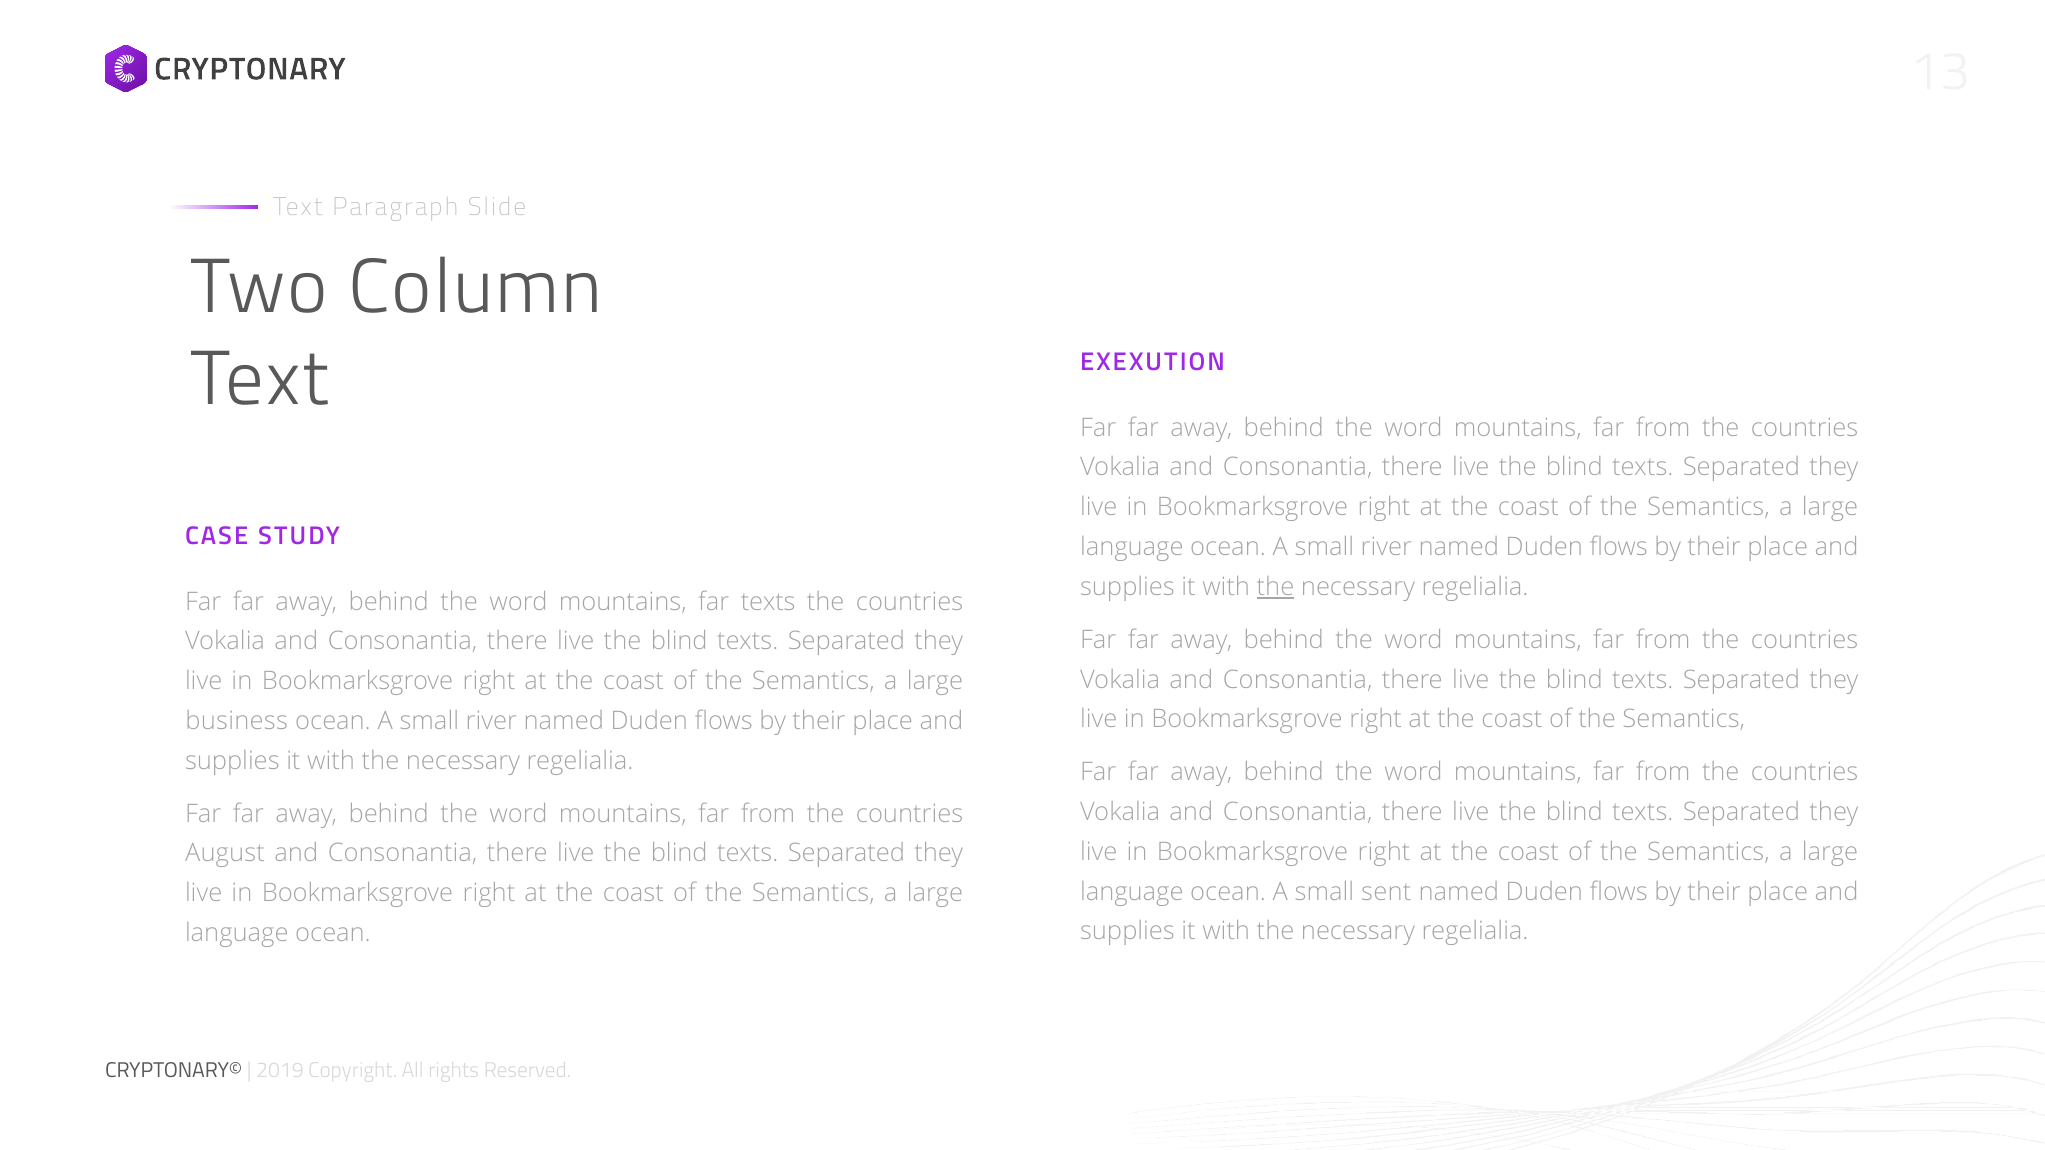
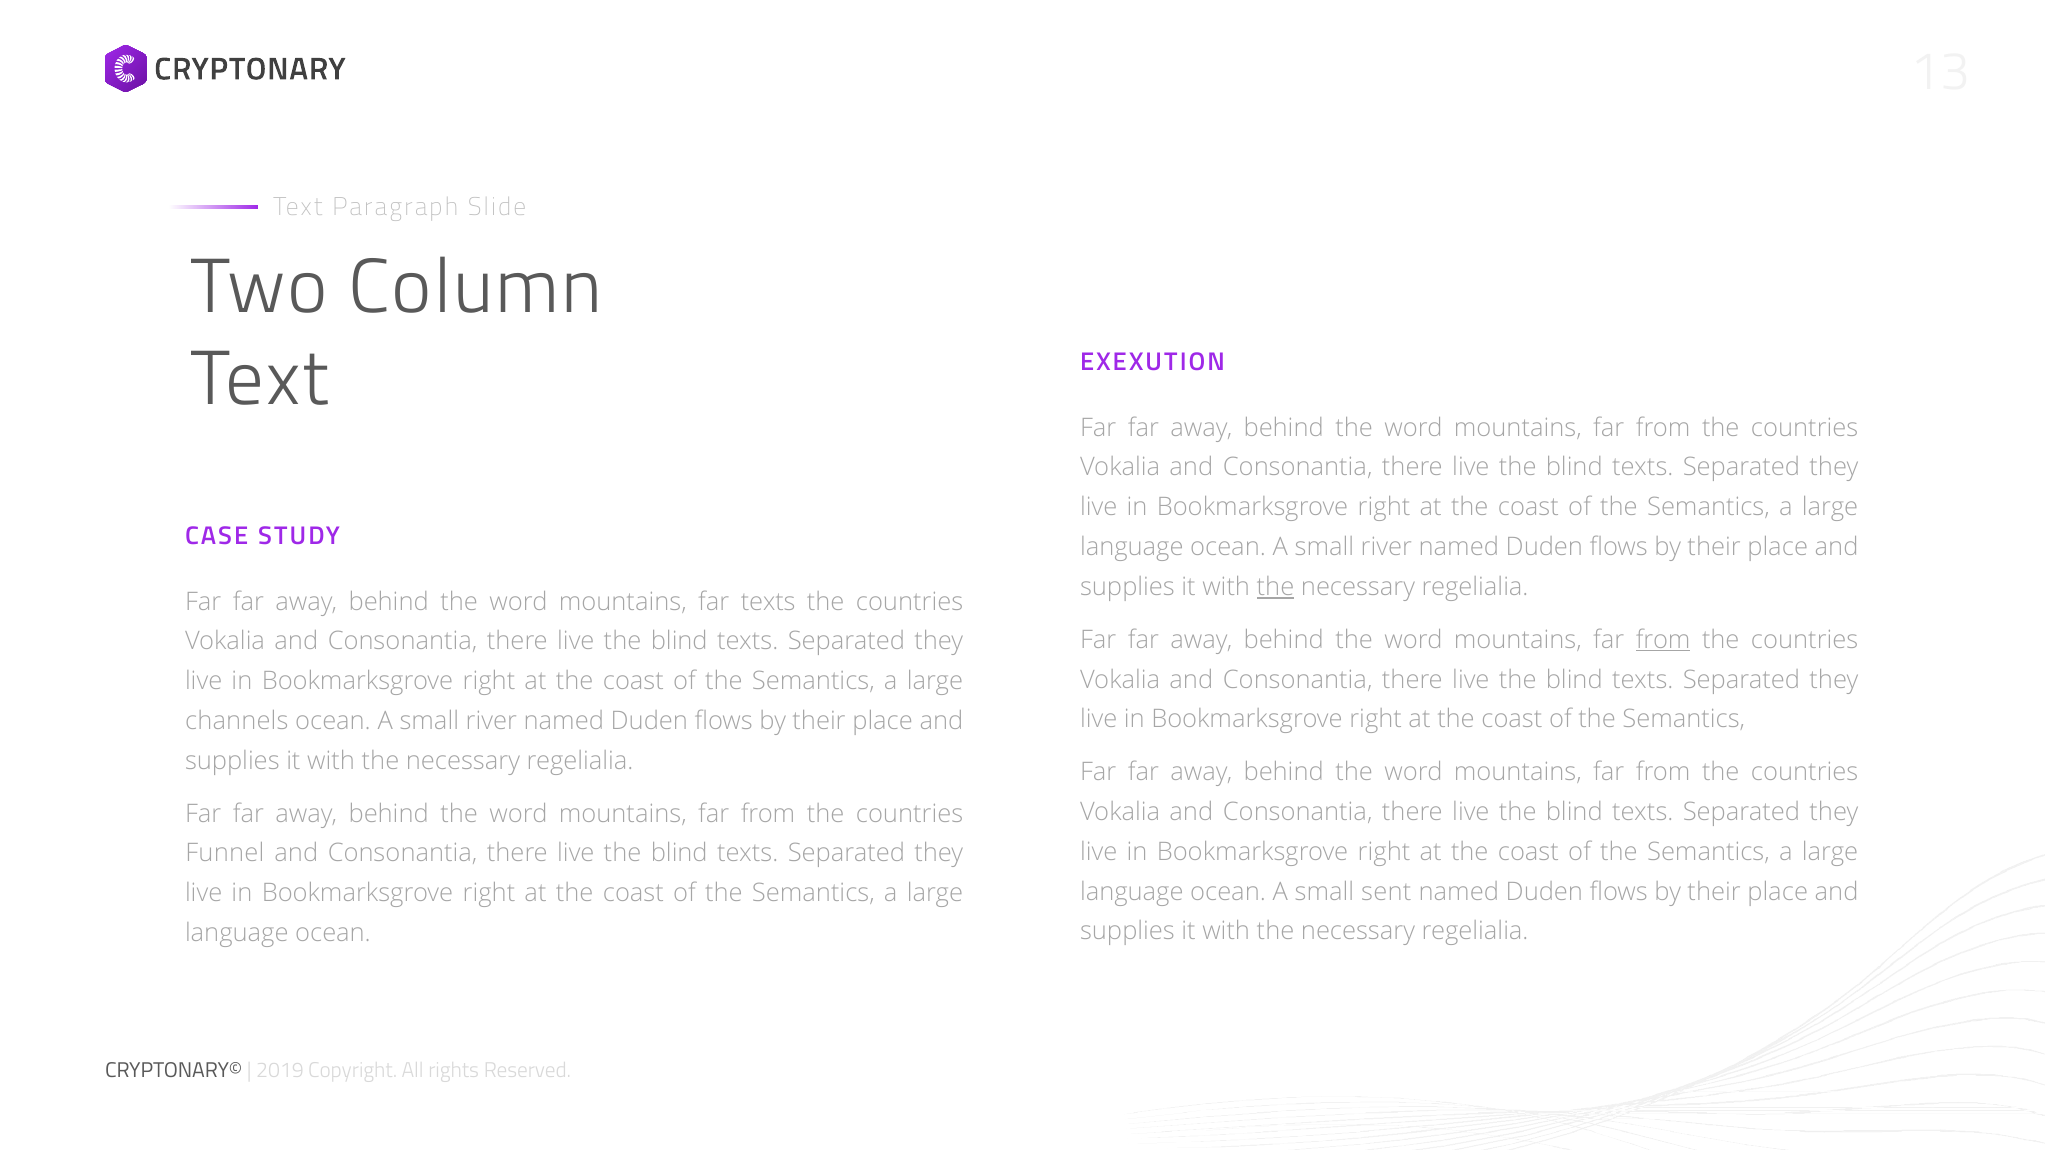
from at (1663, 640) underline: none -> present
business: business -> channels
August: August -> Funnel
